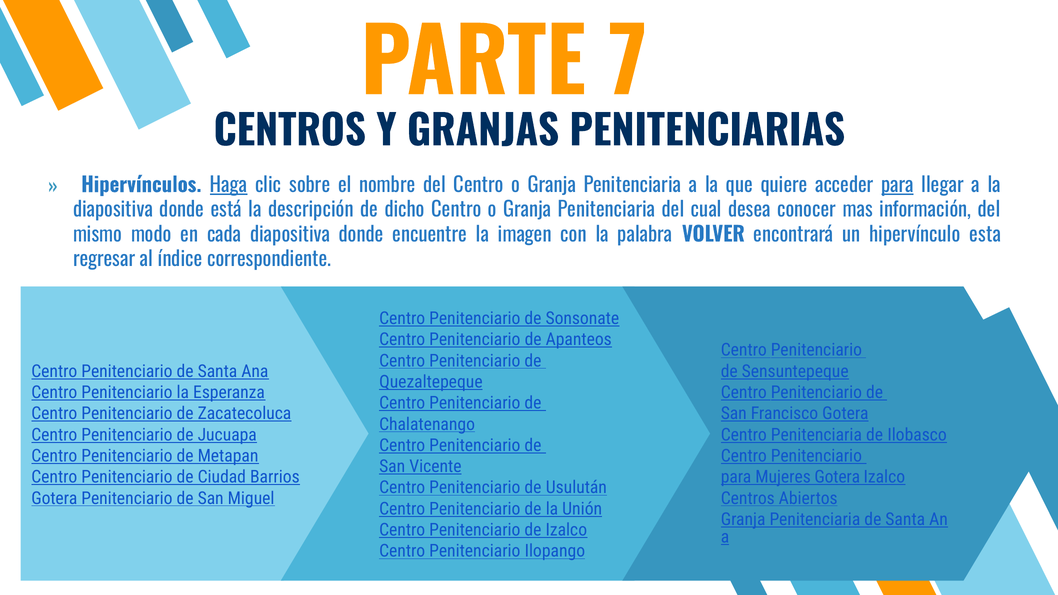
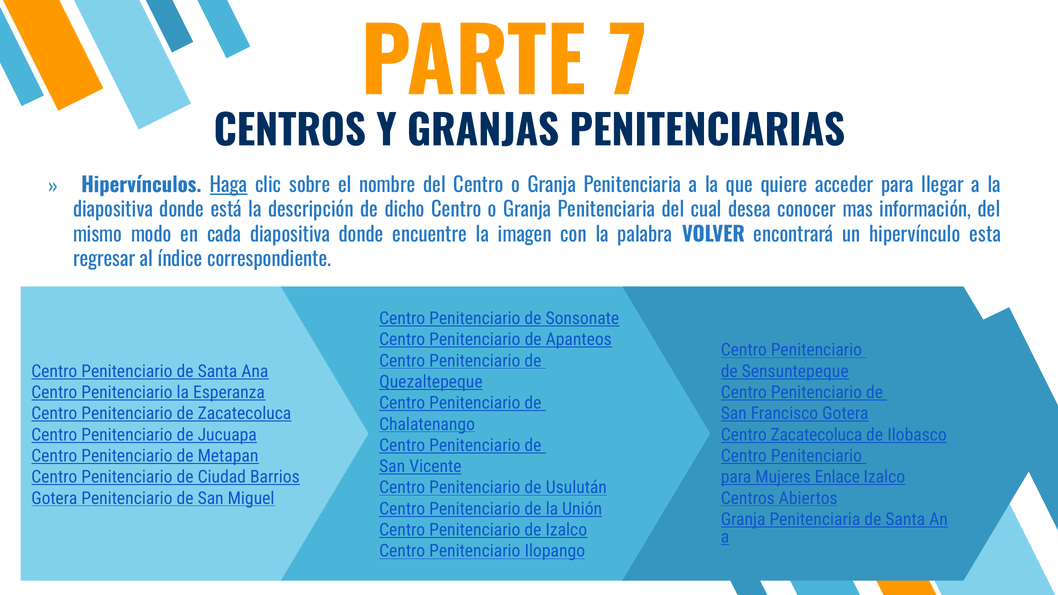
para at (897, 185) underline: present -> none
Centro Penitenciaria: Penitenciaria -> Zacatecoluca
Mujeres Gotera: Gotera -> Enlace
